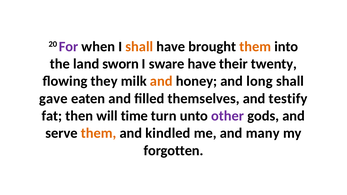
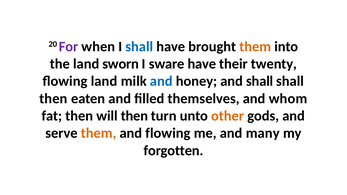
shall at (139, 47) colour: orange -> blue
flowing they: they -> land
and at (161, 81) colour: orange -> blue
and long: long -> shall
gave at (53, 99): gave -> then
testify: testify -> whom
will time: time -> then
other colour: purple -> orange
and kindled: kindled -> flowing
